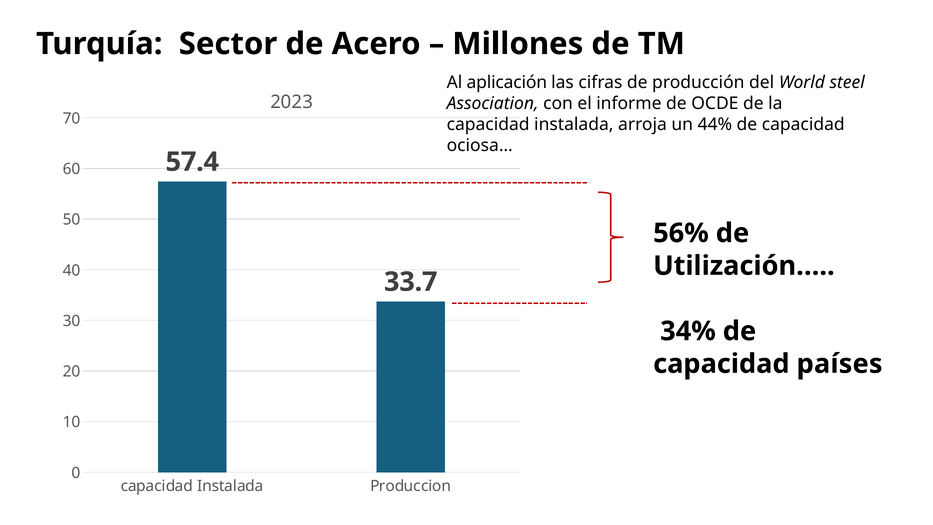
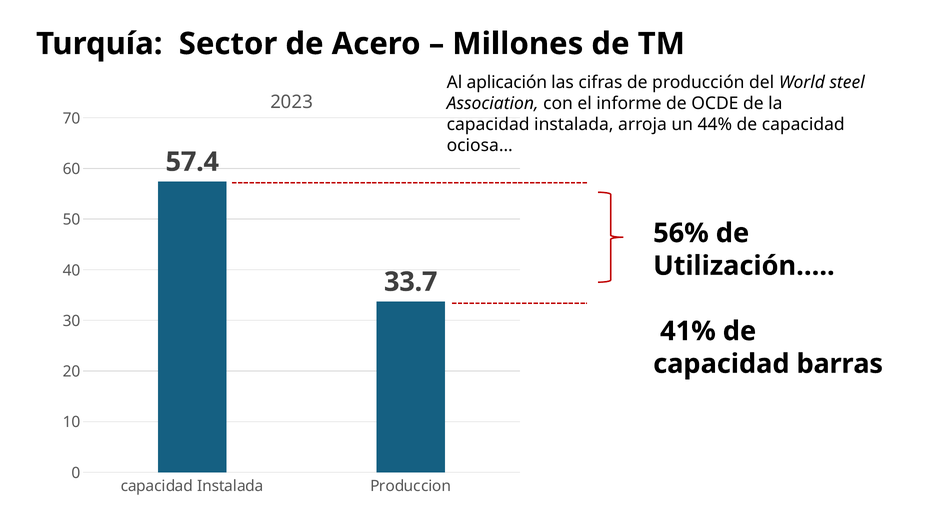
34%: 34% -> 41%
países: países -> barras
